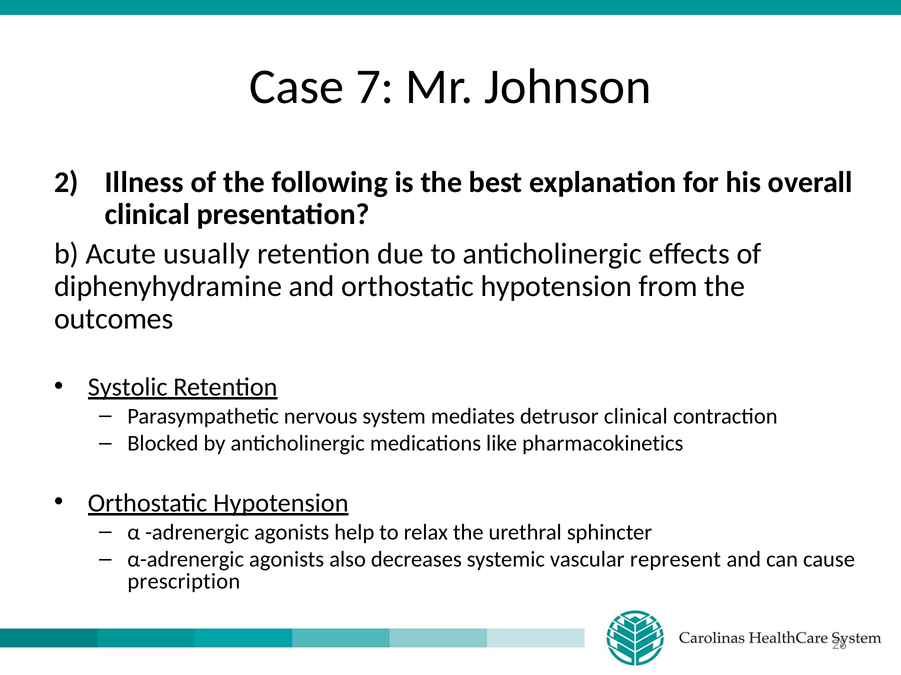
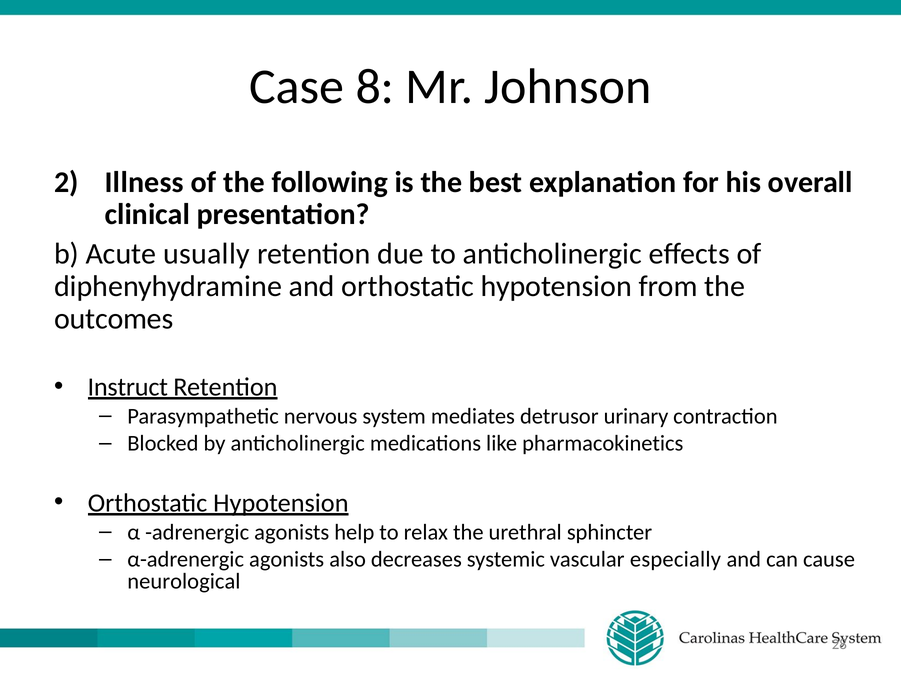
7: 7 -> 8
Systolic: Systolic -> Instruct
detrusor clinical: clinical -> urinary
represent: represent -> especially
prescription: prescription -> neurological
